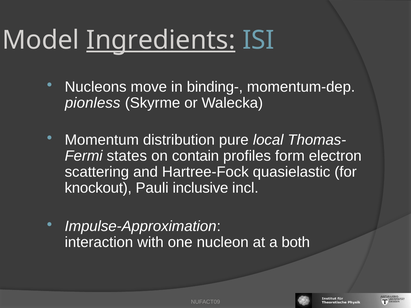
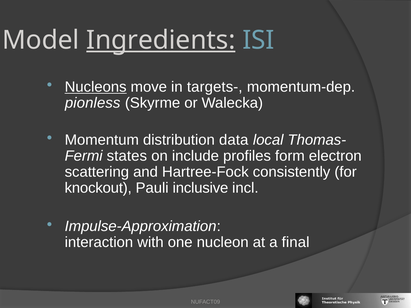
Nucleons underline: none -> present
binding-: binding- -> targets-
pure: pure -> data
contain: contain -> include
quasielastic: quasielastic -> consistently
both: both -> final
